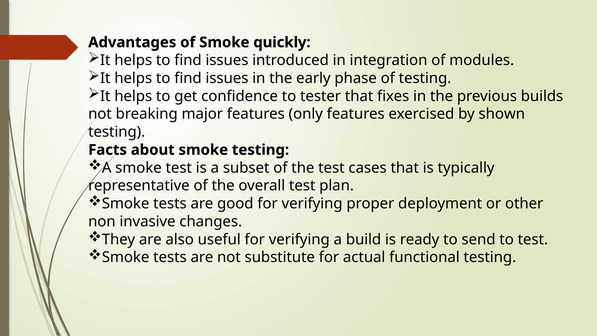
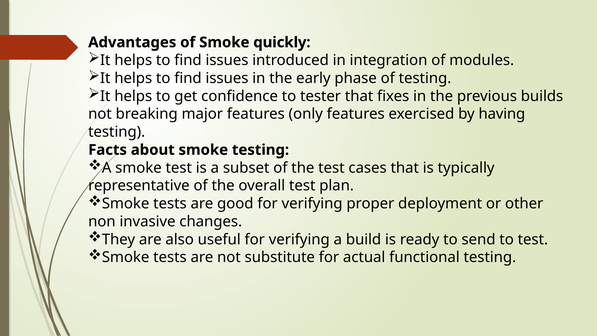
shown: shown -> having
